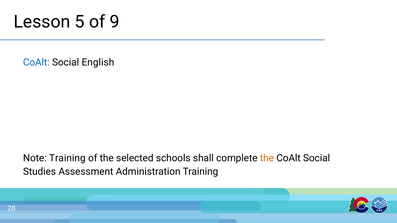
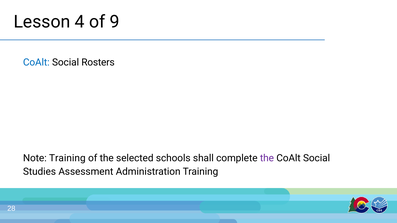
5: 5 -> 4
English: English -> Rosters
the at (267, 158) colour: orange -> purple
